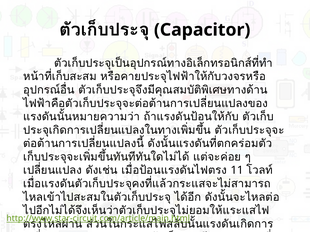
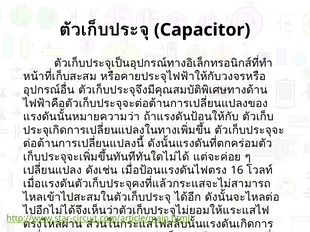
11: 11 -> 16
